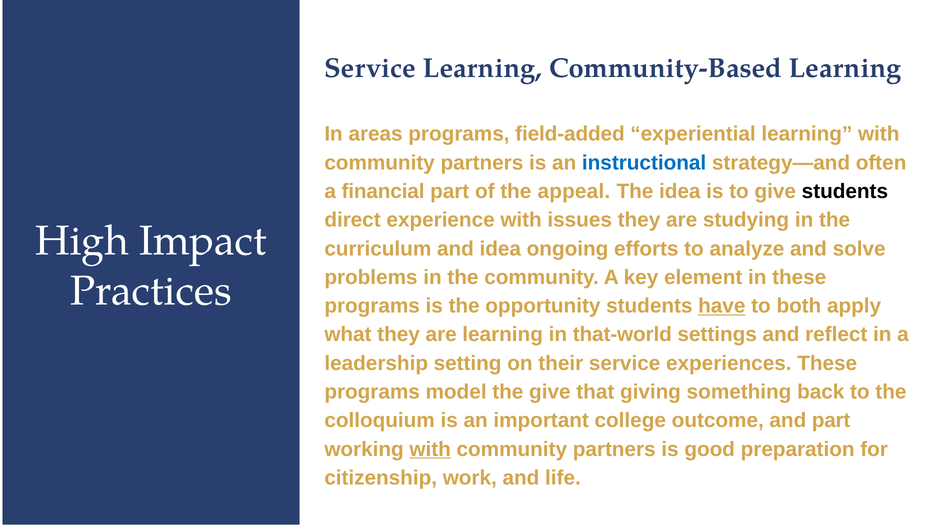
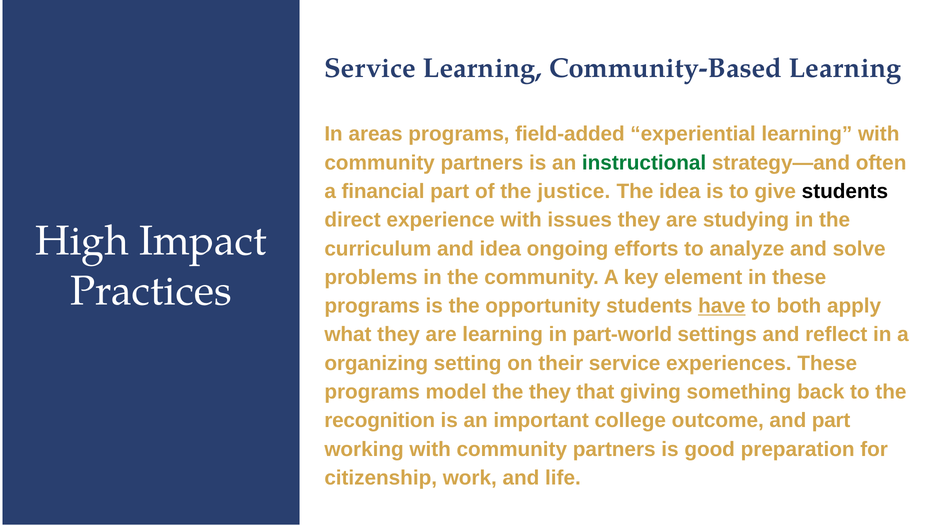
instructional colour: blue -> green
appeal: appeal -> justice
that-world: that-world -> part-world
leadership: leadership -> organizing
the give: give -> they
colloquium: colloquium -> recognition
with at (430, 449) underline: present -> none
